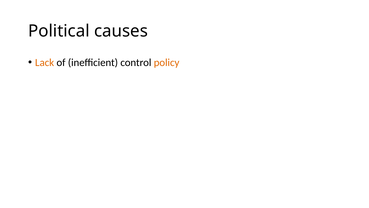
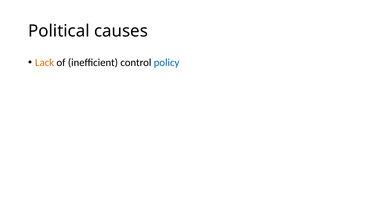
policy colour: orange -> blue
